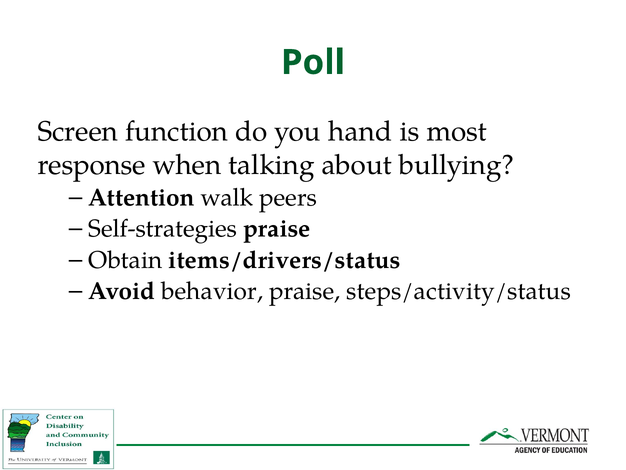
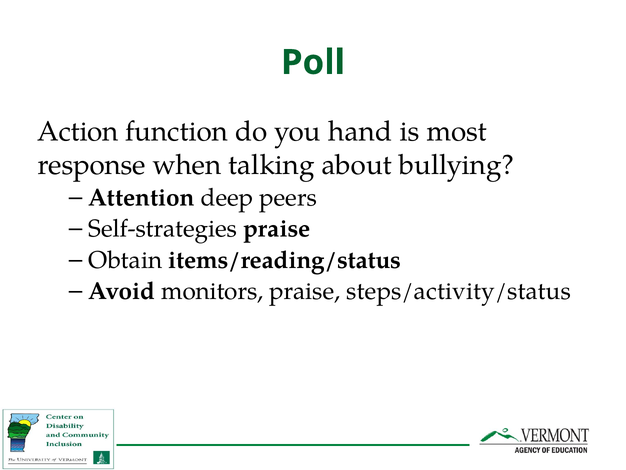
Screen: Screen -> Action
walk: walk -> deep
items/drivers/status: items/drivers/status -> items/reading/status
behavior: behavior -> monitors
